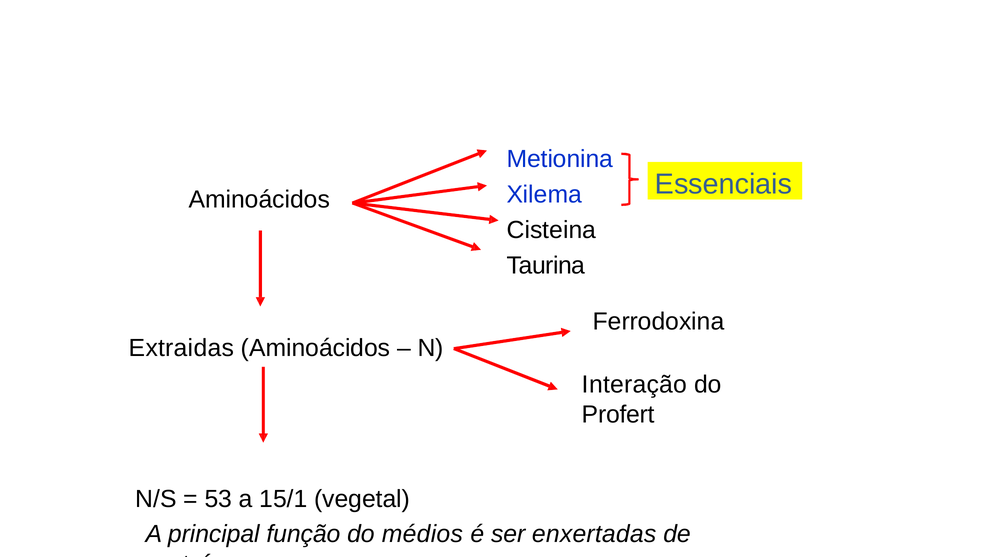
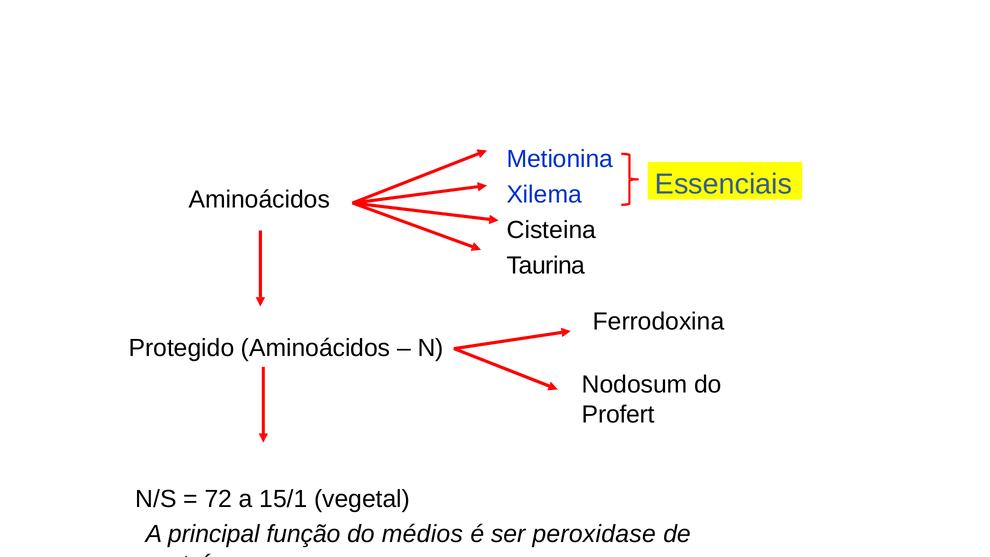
Extraidas: Extraidas -> Protegido
Interação: Interação -> Nodosum
53: 53 -> 72
enxertadas: enxertadas -> peroxidase
